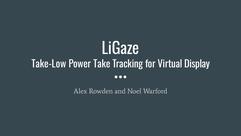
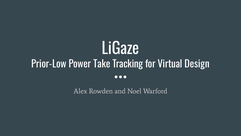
Take-Low: Take-Low -> Prior-Low
Display: Display -> Design
